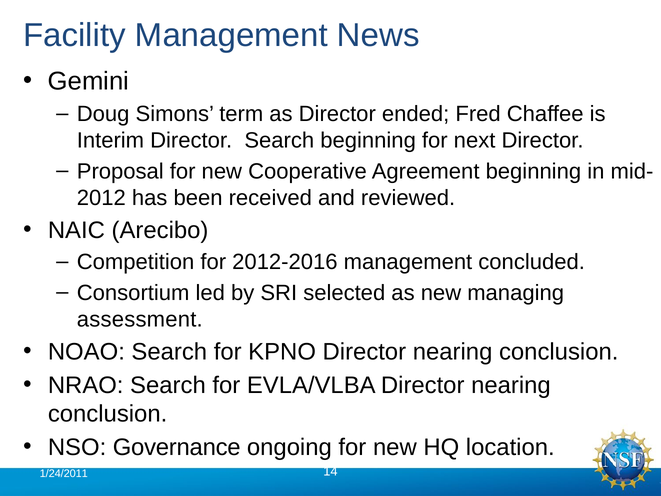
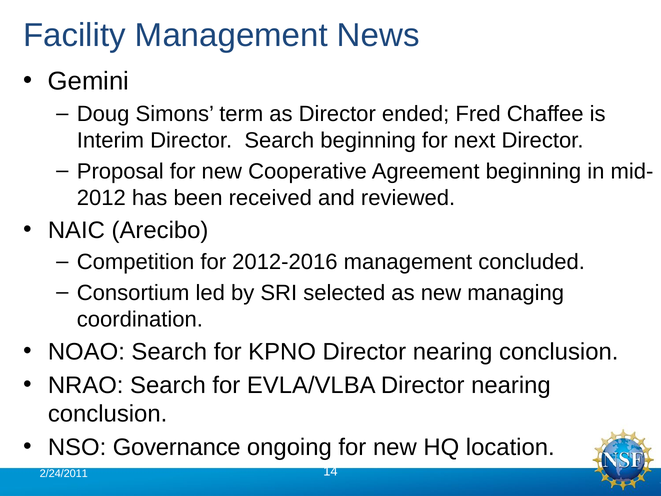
assessment: assessment -> coordination
1/24/2011: 1/24/2011 -> 2/24/2011
